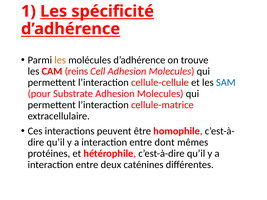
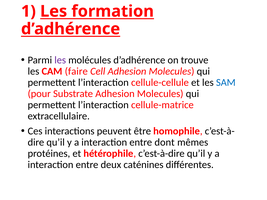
spécificité: spécificité -> formation
les at (60, 60) colour: orange -> purple
reins: reins -> faire
